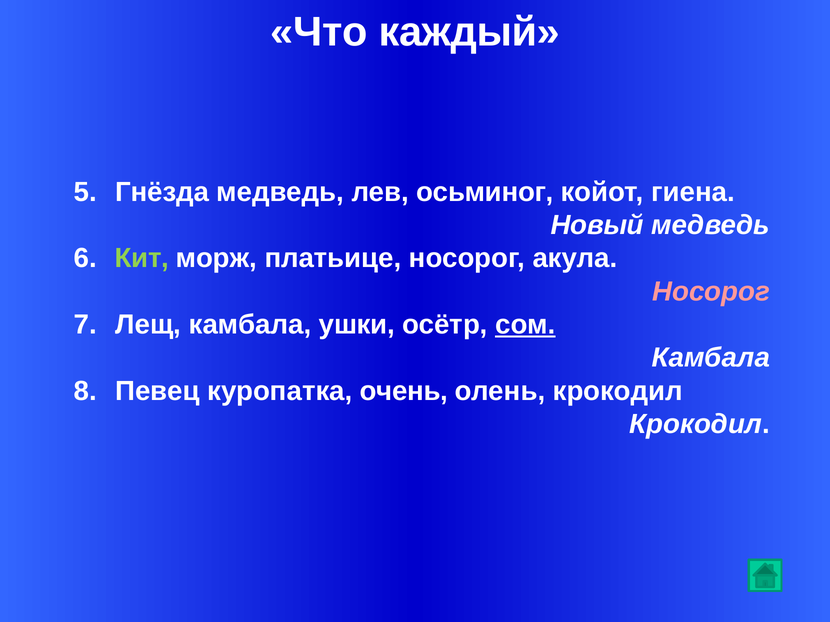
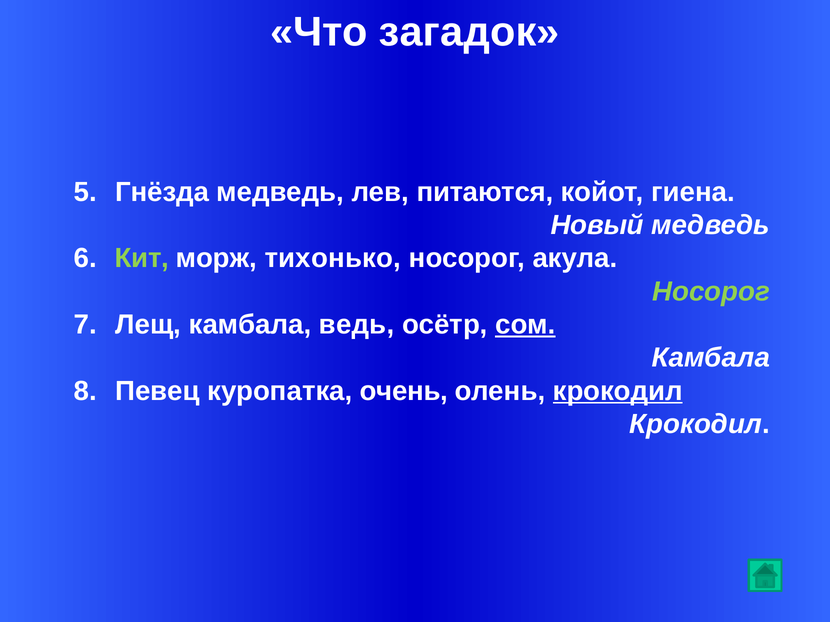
каждый: каждый -> загадок
осьминог: осьминог -> питаются
платьице: платьице -> тихонько
Носорог at (711, 292) colour: pink -> light green
ушки: ушки -> ведь
крокодил at (618, 391) underline: none -> present
